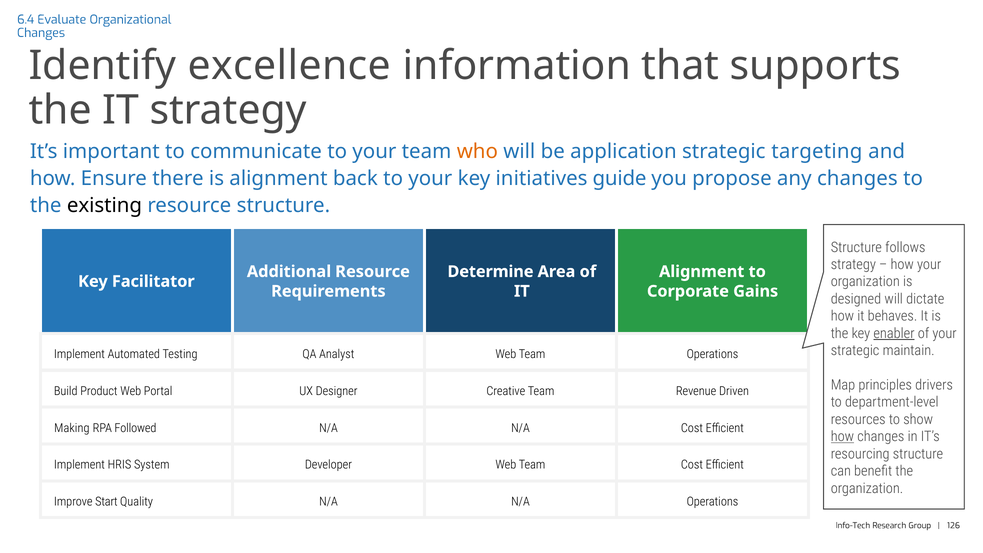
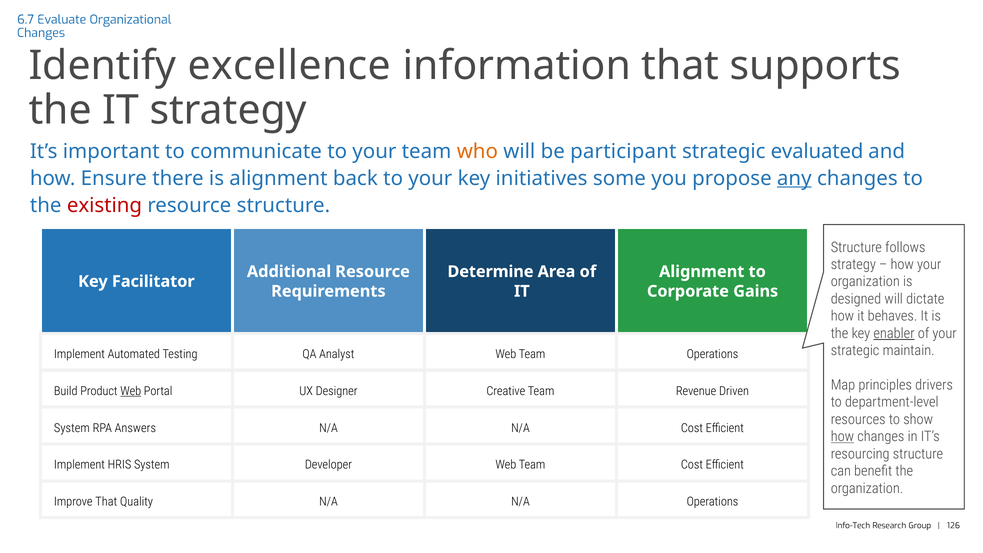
6.4: 6.4 -> 6.7
application: application -> participant
targeting: targeting -> evaluated
guide: guide -> some
any underline: none -> present
existing colour: black -> red
Web at (131, 391) underline: none -> present
Making at (72, 428): Making -> System
Followed: Followed -> Answers
Improve Start: Start -> That
